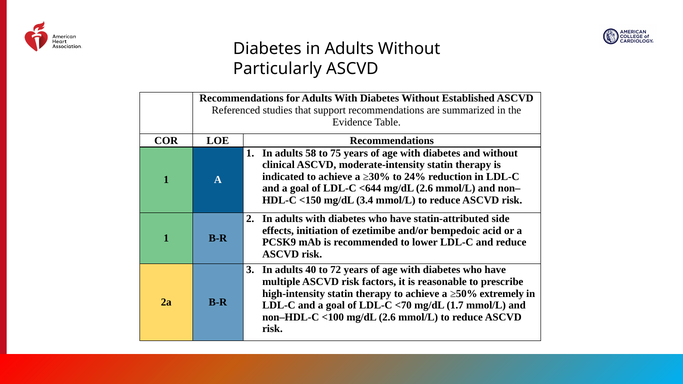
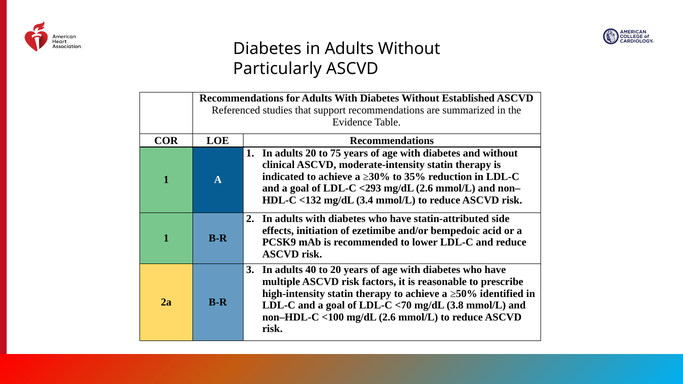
adults 58: 58 -> 20
24%: 24% -> 35%
<644: <644 -> <293
<150: <150 -> <132
to 72: 72 -> 20
extremely: extremely -> identified
1.7: 1.7 -> 3.8
